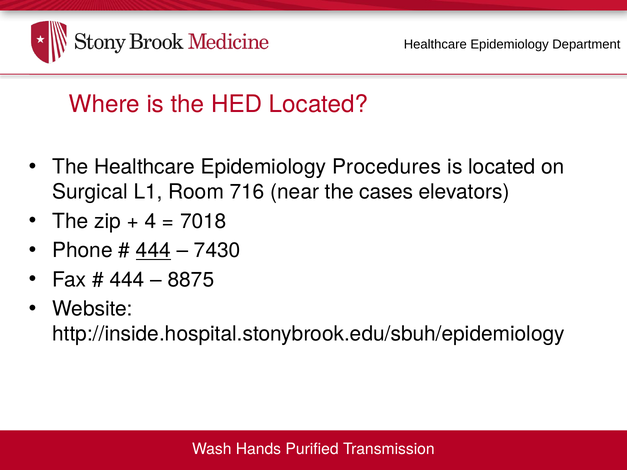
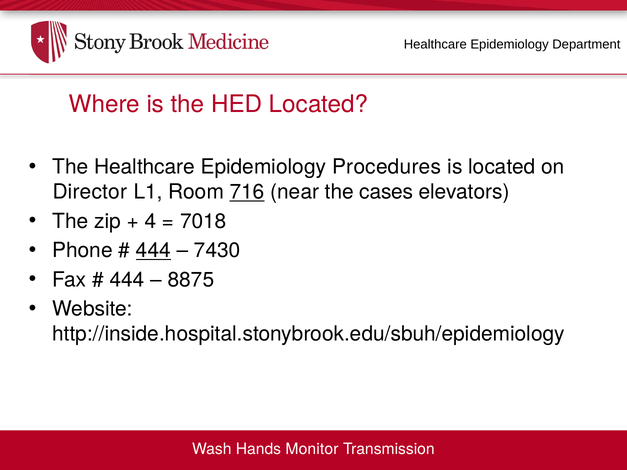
Surgical: Surgical -> Director
716 underline: none -> present
Purified: Purified -> Monitor
